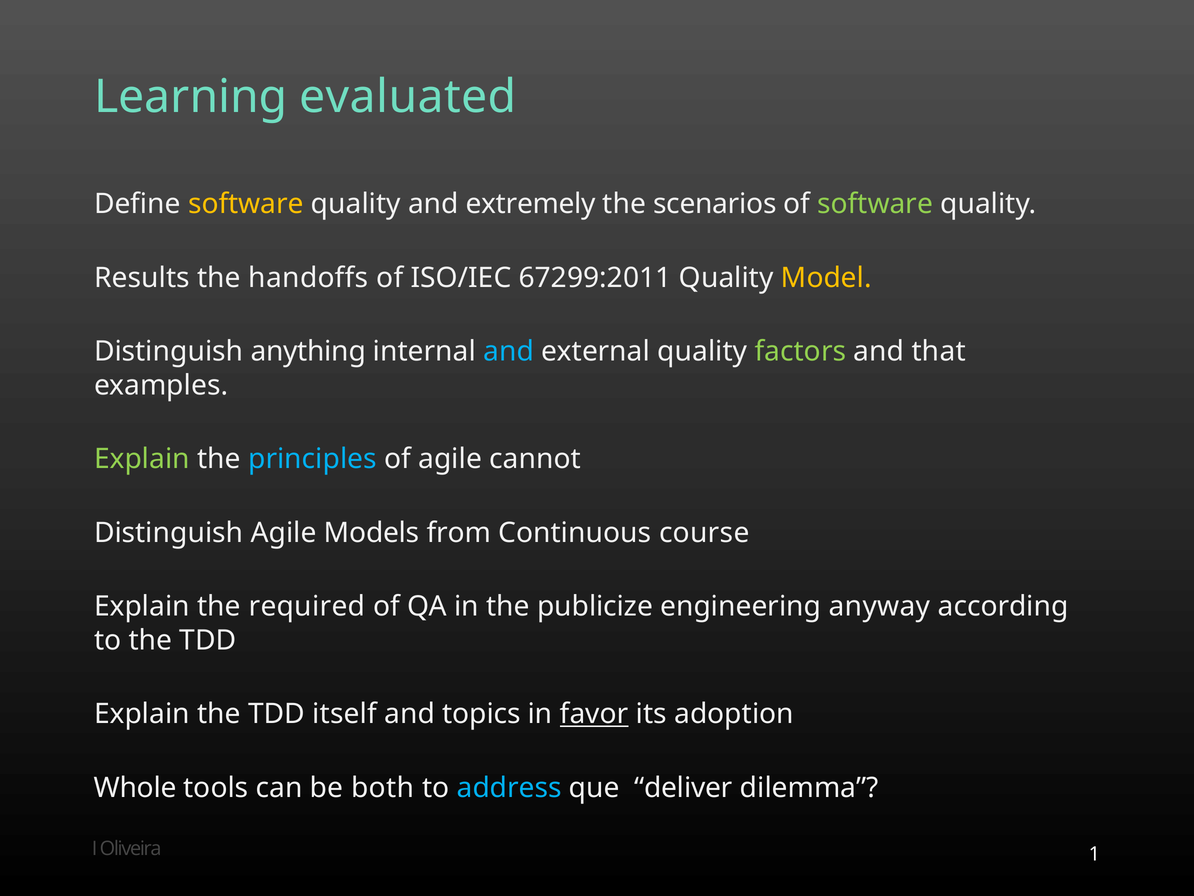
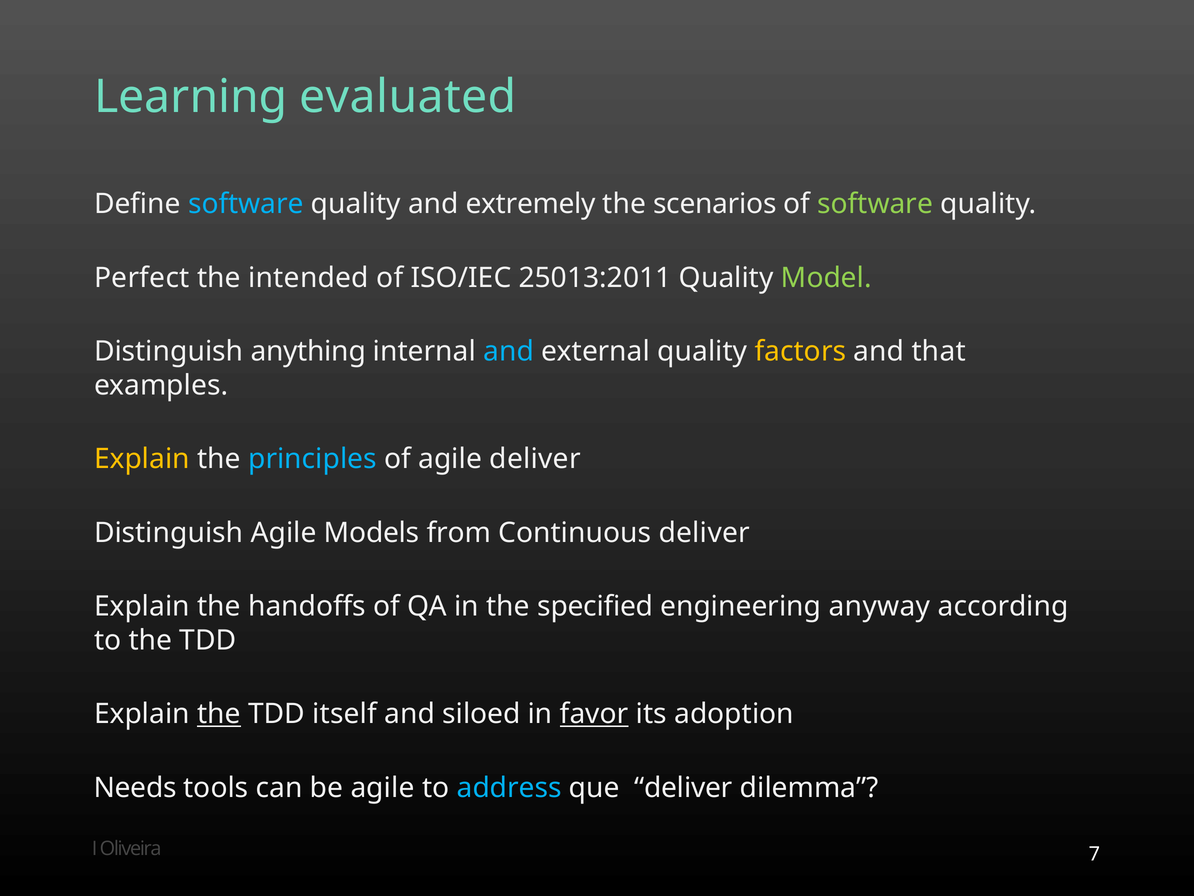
software at (246, 204) colour: yellow -> light blue
Results: Results -> Perfect
handoffs: handoffs -> intended
67299:2011: 67299:2011 -> 25013:2011
Model colour: yellow -> light green
factors colour: light green -> yellow
Explain at (142, 459) colour: light green -> yellow
agile cannot: cannot -> deliver
Continuous course: course -> deliver
required: required -> handoffs
publicize: publicize -> specified
the at (219, 714) underline: none -> present
topics: topics -> siloed
Whole: Whole -> Needs
be both: both -> agile
1: 1 -> 7
